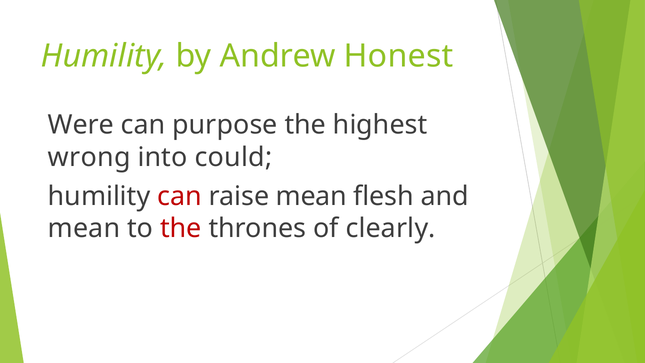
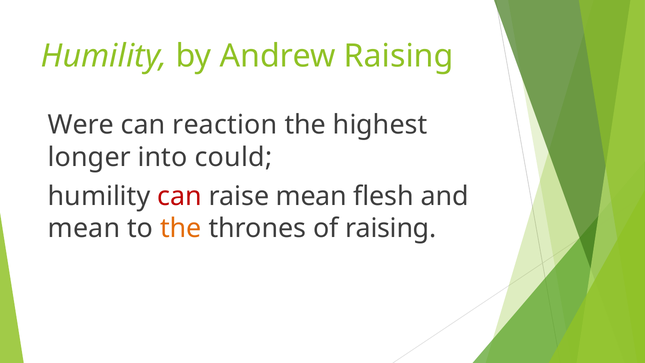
Andrew Honest: Honest -> Raising
purpose: purpose -> reaction
wrong: wrong -> longer
the at (181, 228) colour: red -> orange
of clearly: clearly -> raising
